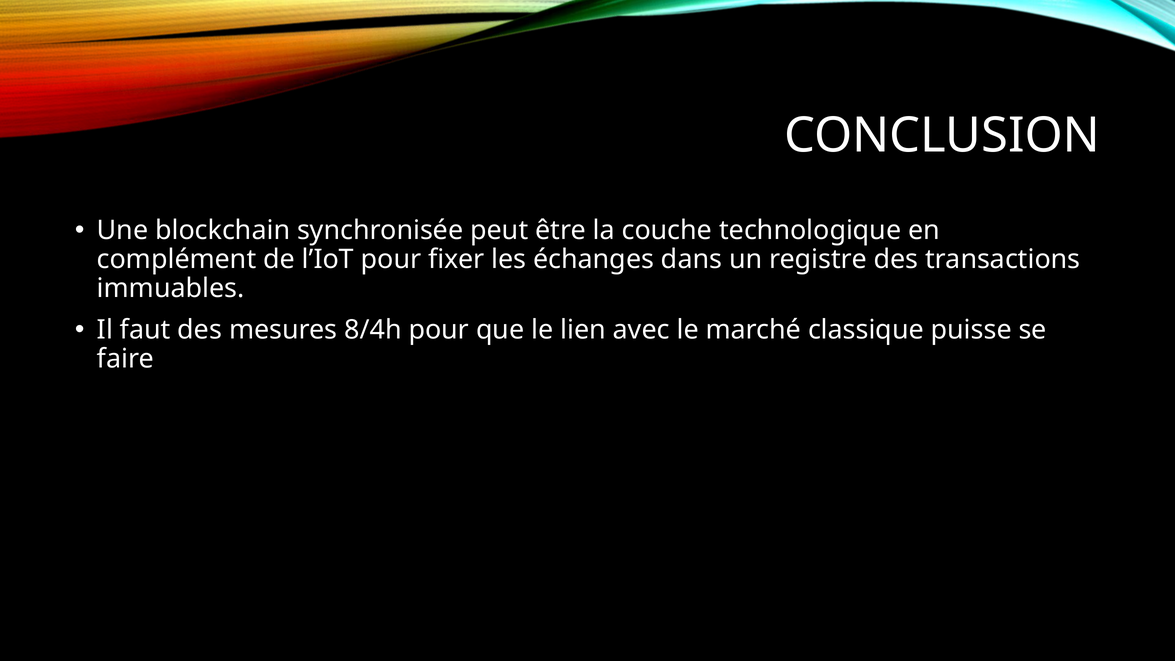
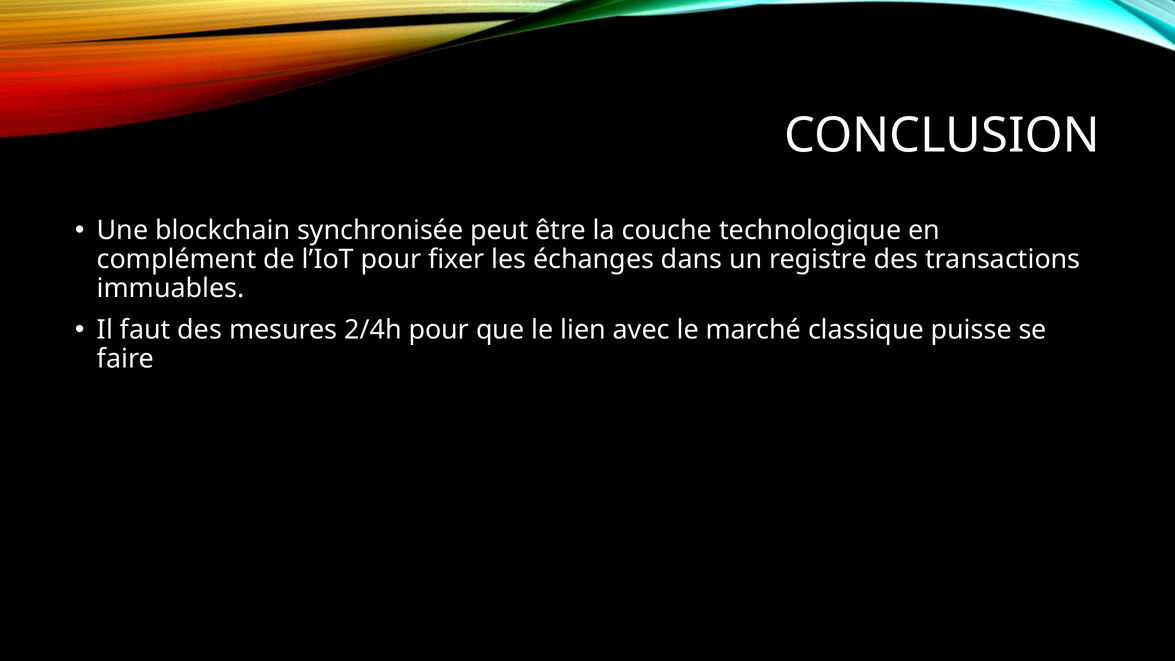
8/4h: 8/4h -> 2/4h
